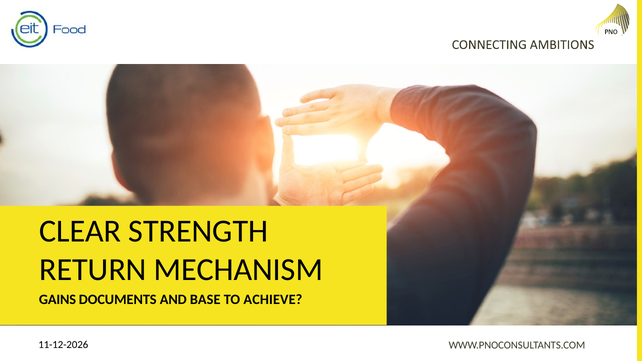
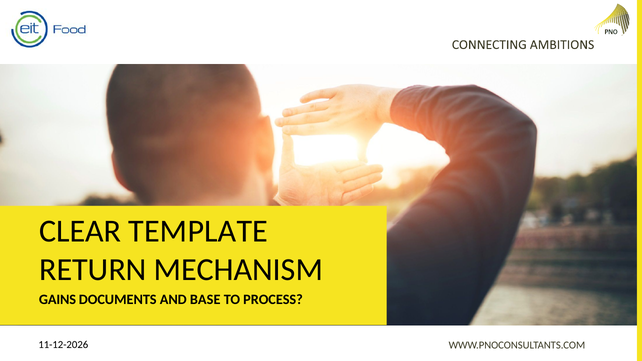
STRENGTH: STRENGTH -> TEMPLATE
ACHIEVE: ACHIEVE -> PROCESS
